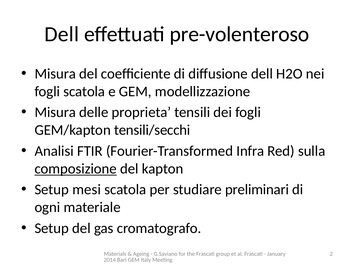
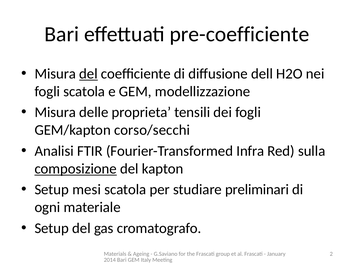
Dell at (62, 34): Dell -> Bari
pre-volenteroso: pre-volenteroso -> pre-coefficiente
del at (88, 74) underline: none -> present
tensili/secchi: tensili/secchi -> corso/secchi
